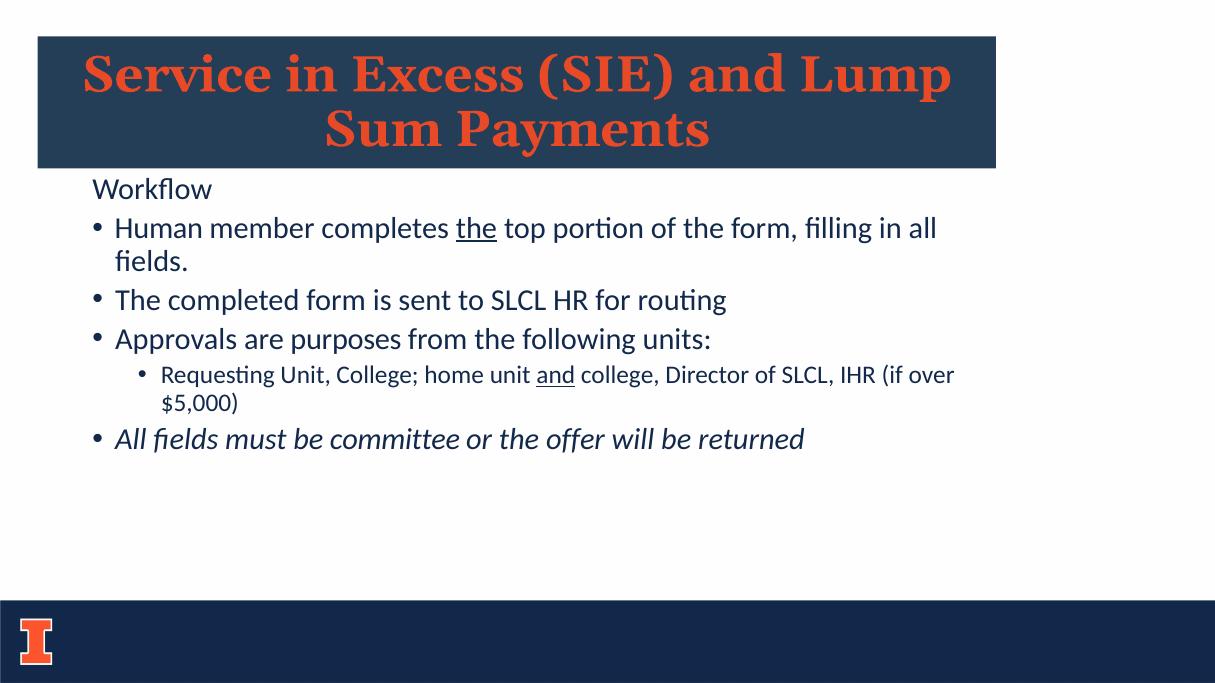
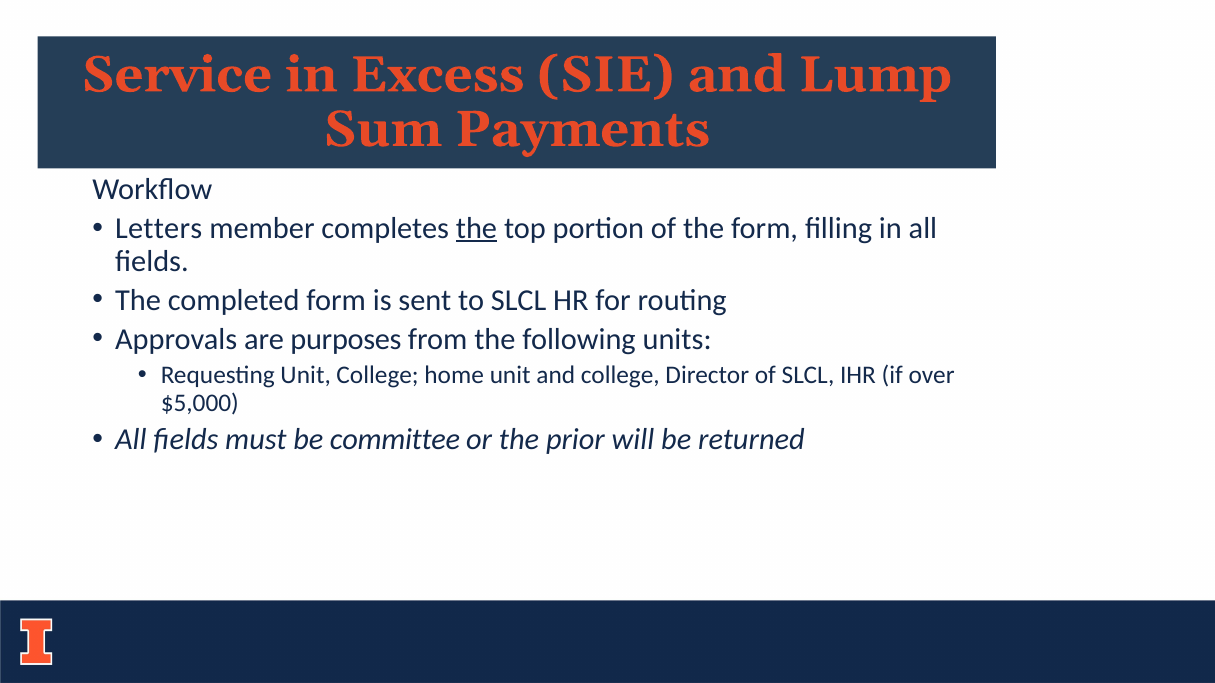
Human: Human -> Letters
and at (556, 376) underline: present -> none
offer: offer -> prior
